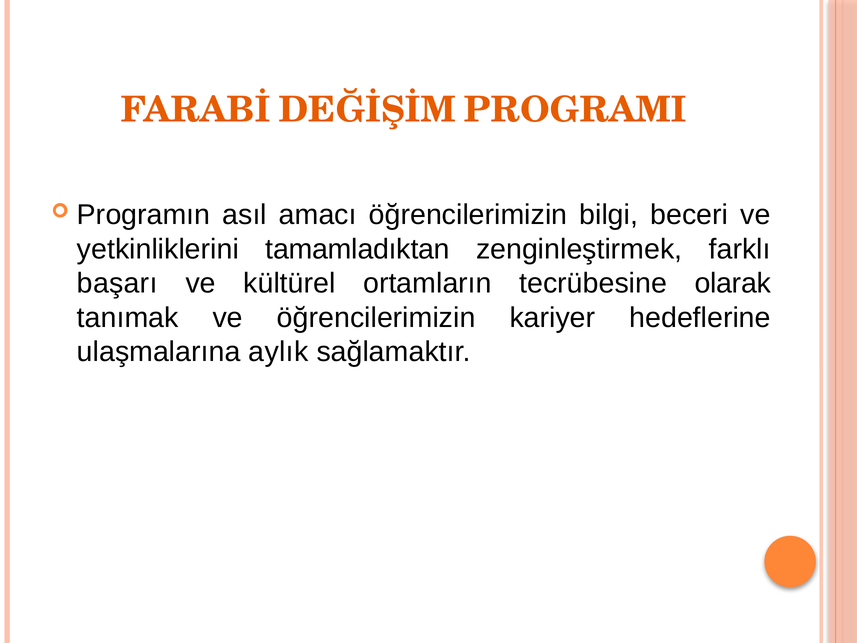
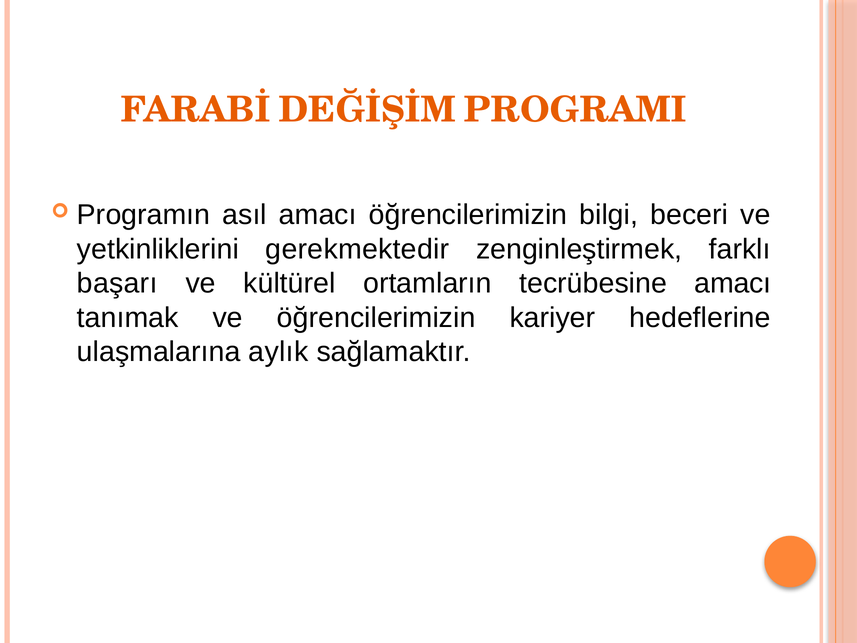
tamamladıktan: tamamladıktan -> gerekmektedir
tecrübesine olarak: olarak -> amacı
